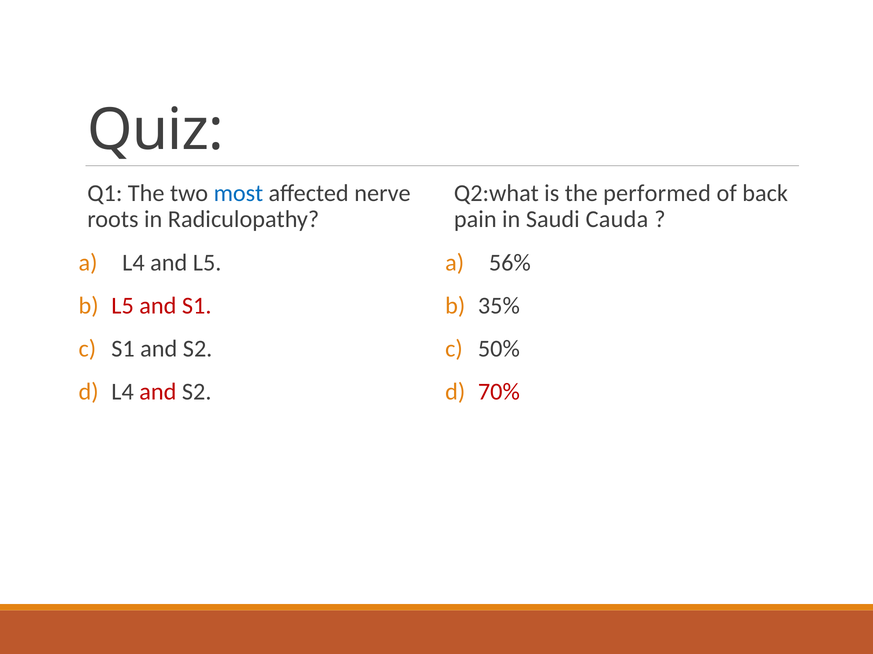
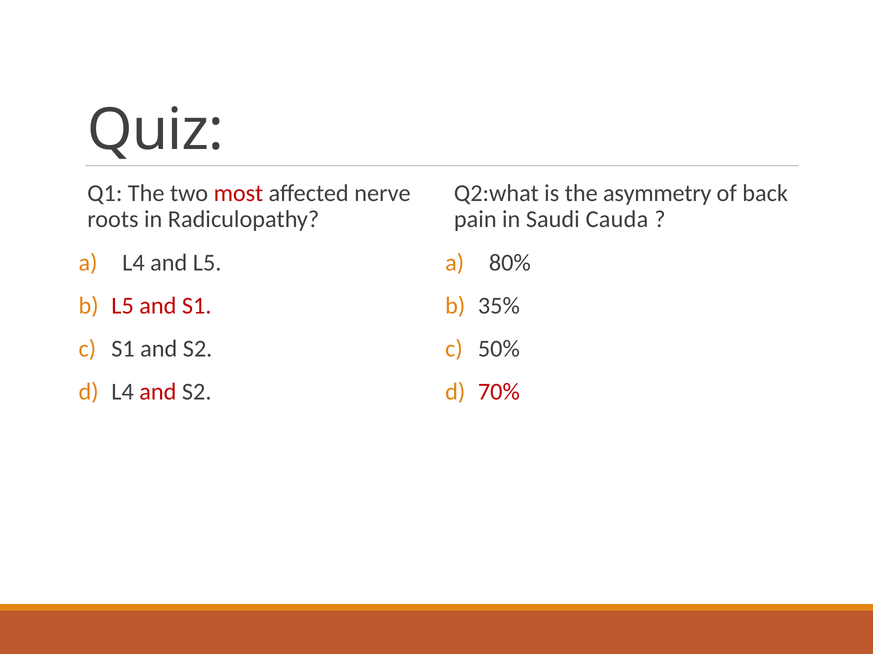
most colour: blue -> red
performed: performed -> asymmetry
56%: 56% -> 80%
